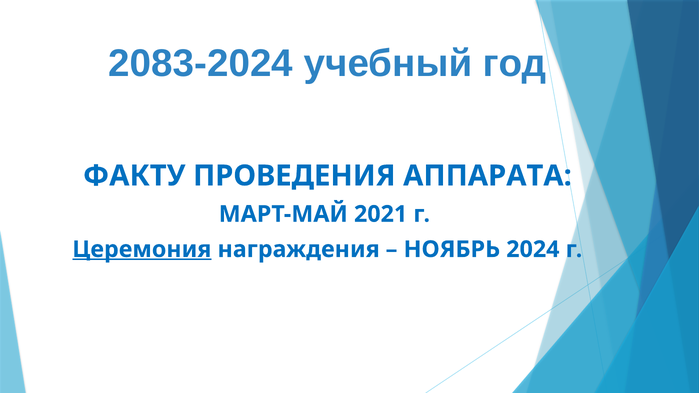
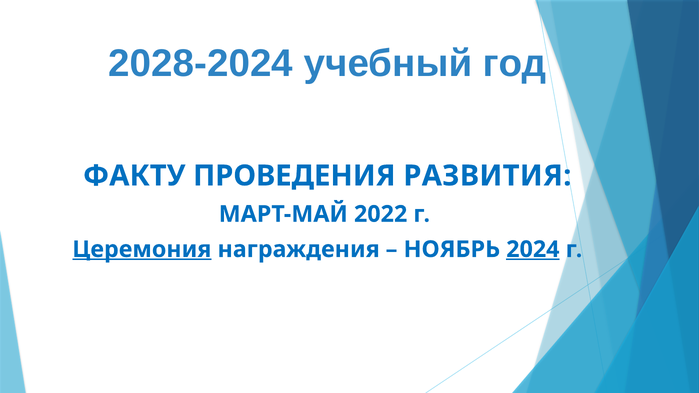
2083-2024: 2083-2024 -> 2028-2024
АППАРАТА: АППАРАТА -> РАЗВИТИЯ
2021: 2021 -> 2022
2024 underline: none -> present
